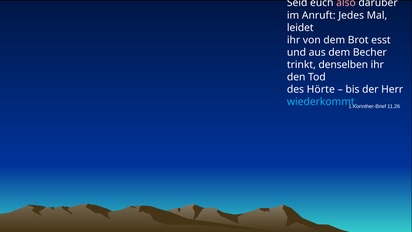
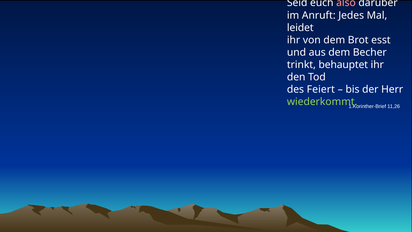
denselben: denselben -> behauptet
Hörte: Hörte -> Feiert
wiederkommt colour: light blue -> light green
